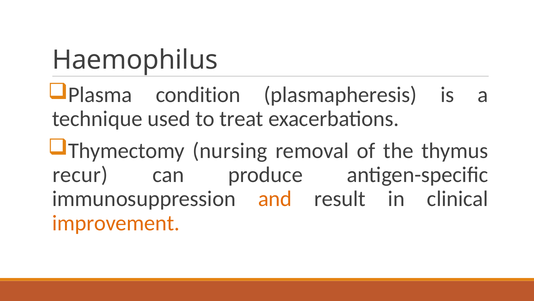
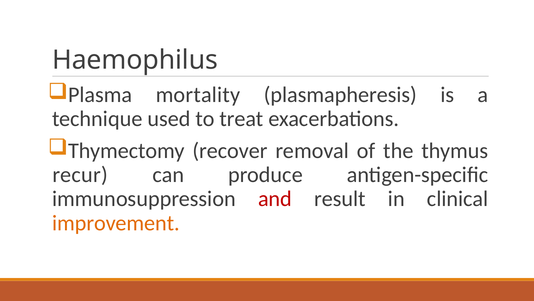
condition: condition -> mortality
nursing: nursing -> recover
and colour: orange -> red
